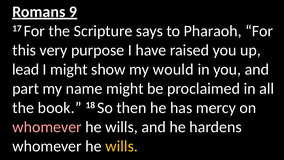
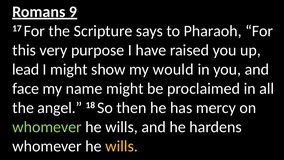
part: part -> face
book: book -> angel
whomever at (47, 127) colour: pink -> light green
